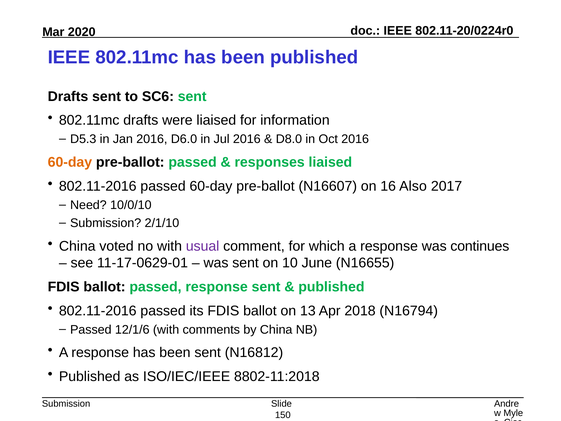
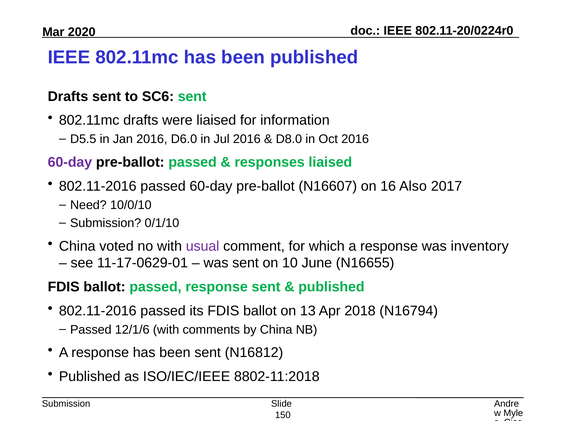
D5.3: D5.3 -> D5.5
60-day at (70, 162) colour: orange -> purple
2/1/10: 2/1/10 -> 0/1/10
continues: continues -> inventory
